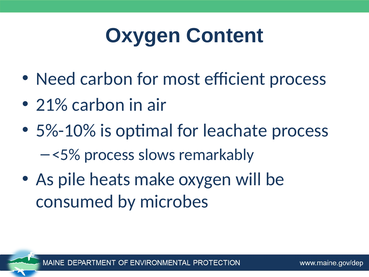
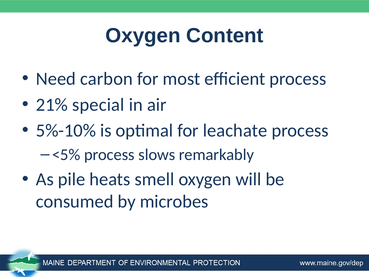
21% carbon: carbon -> special
make: make -> smell
